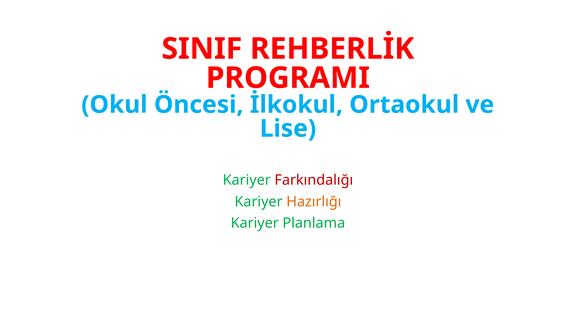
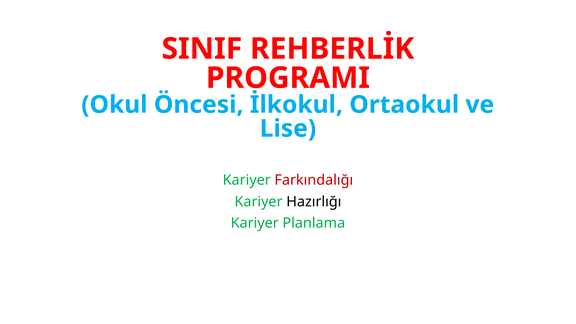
Hazırlığı colour: orange -> black
